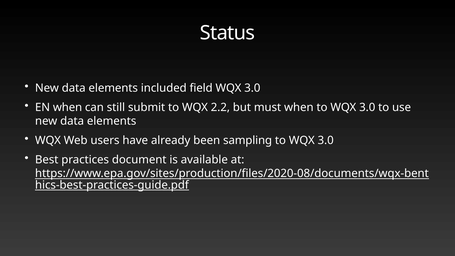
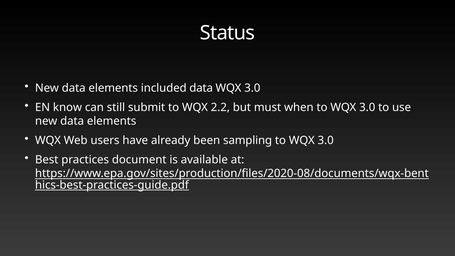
included field: field -> data
EN when: when -> know
